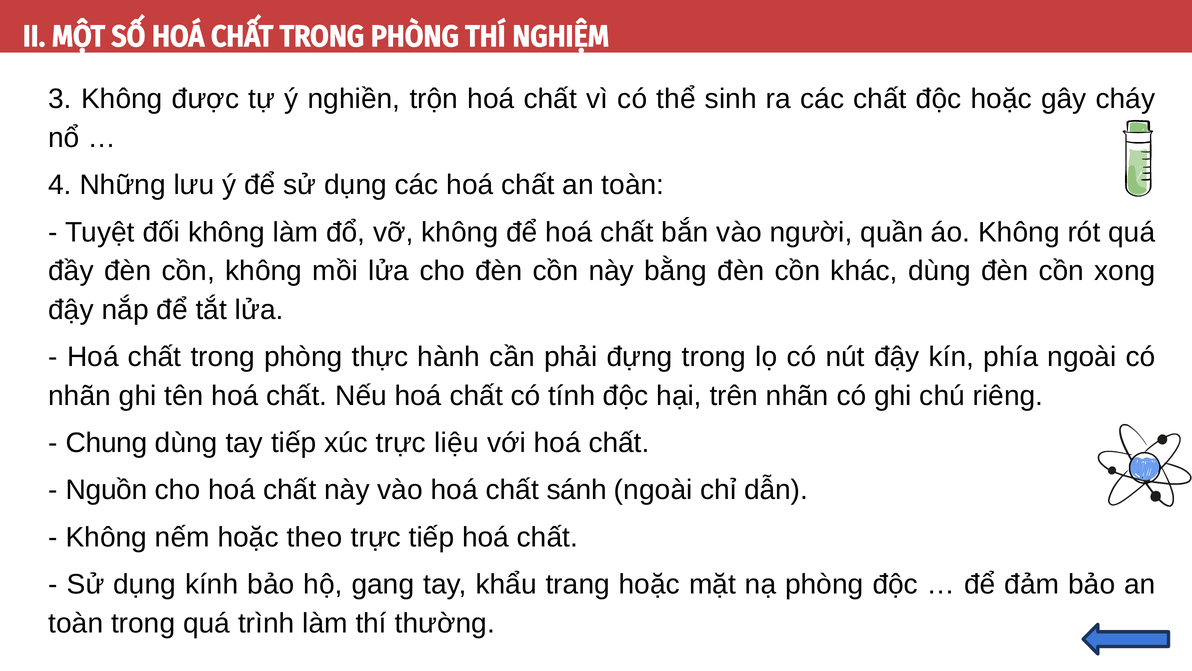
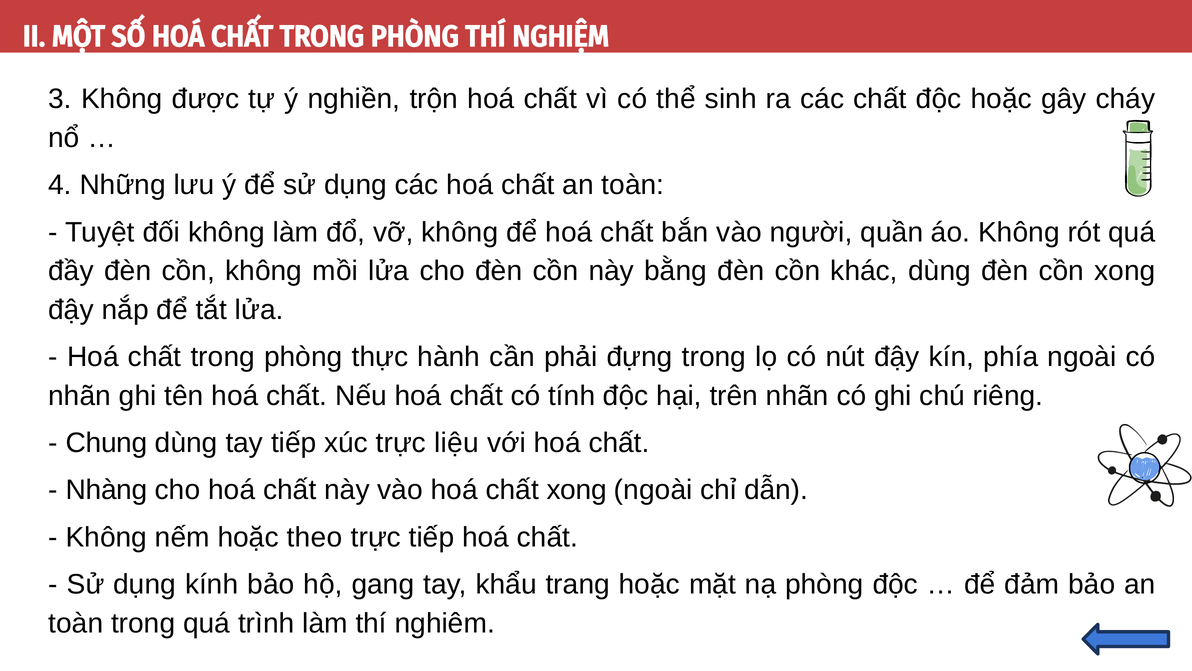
Nguồn: Nguồn -> Nhàng
chất sánh: sánh -> xong
thường: thường -> nghiêm
